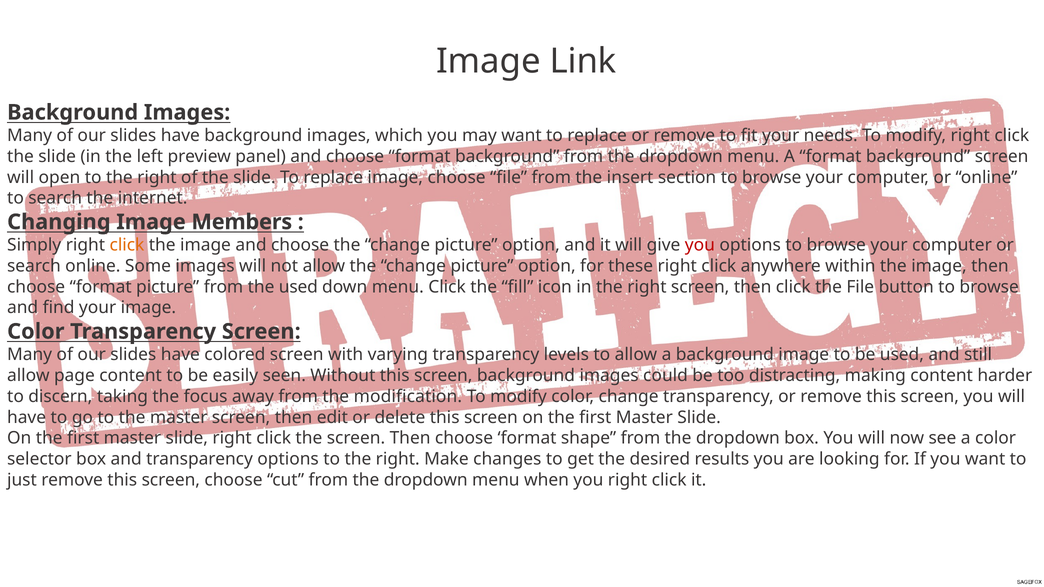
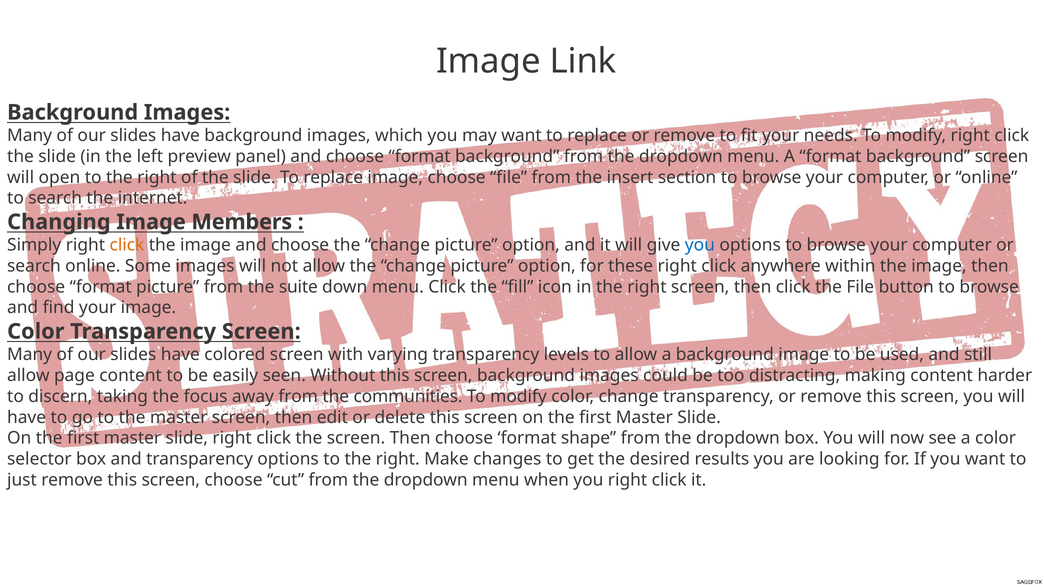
you at (700, 245) colour: red -> blue
the used: used -> suite
modification: modification -> communities
